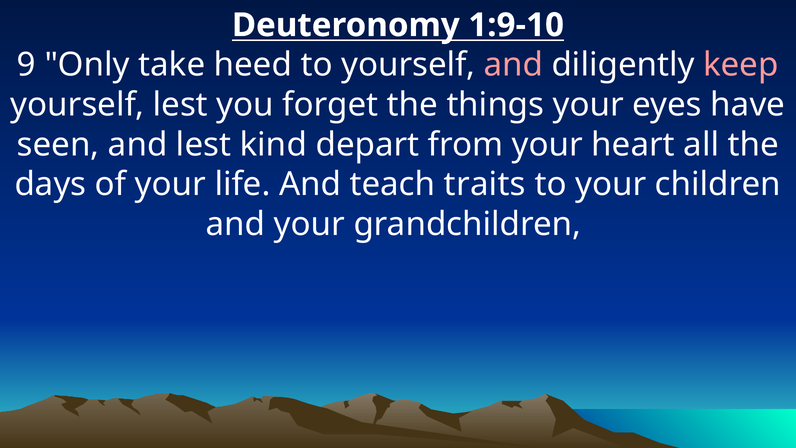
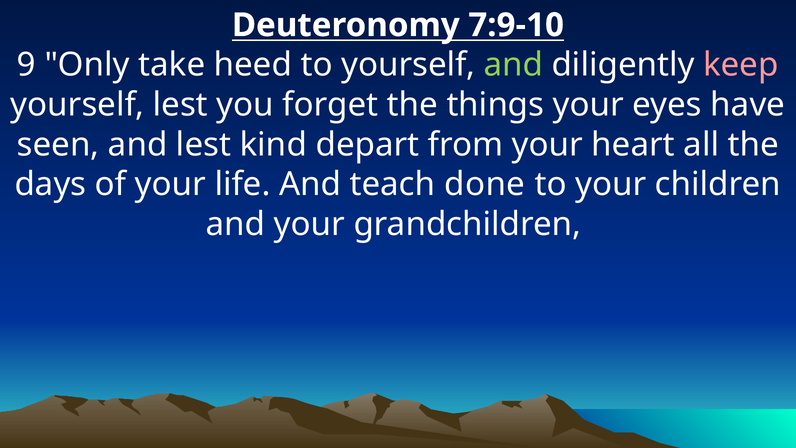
1:9-10: 1:9-10 -> 7:9-10
and at (513, 65) colour: pink -> light green
traits: traits -> done
